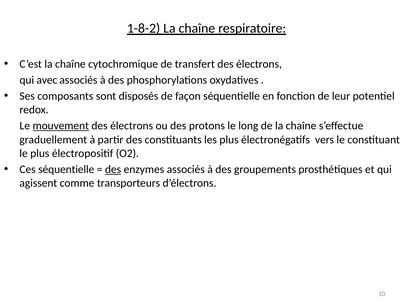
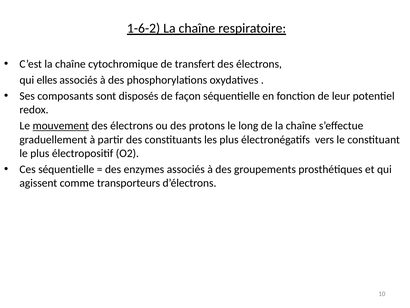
1-8-2: 1-8-2 -> 1-6-2
avec: avec -> elles
des at (113, 169) underline: present -> none
